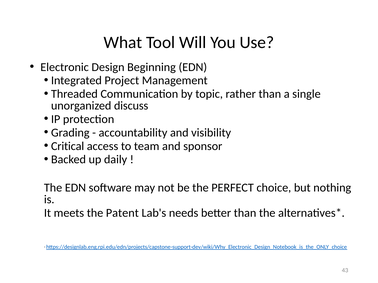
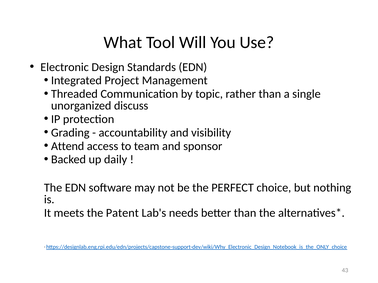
Beginning: Beginning -> Standards
Critical: Critical -> Attend
